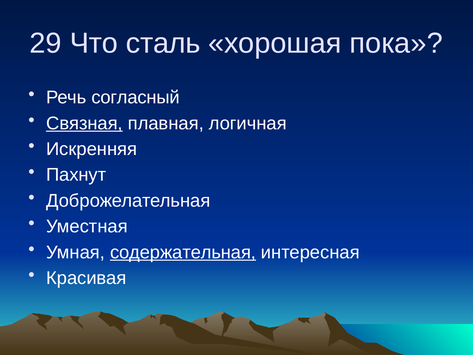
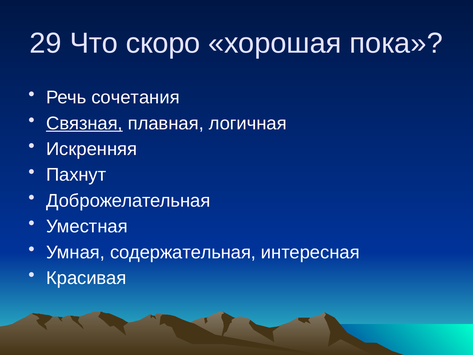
сталь: сталь -> скоро
согласный: согласный -> сочетания
содержательная underline: present -> none
